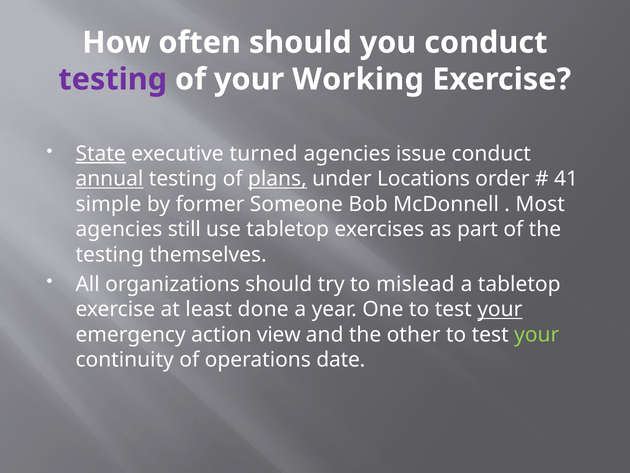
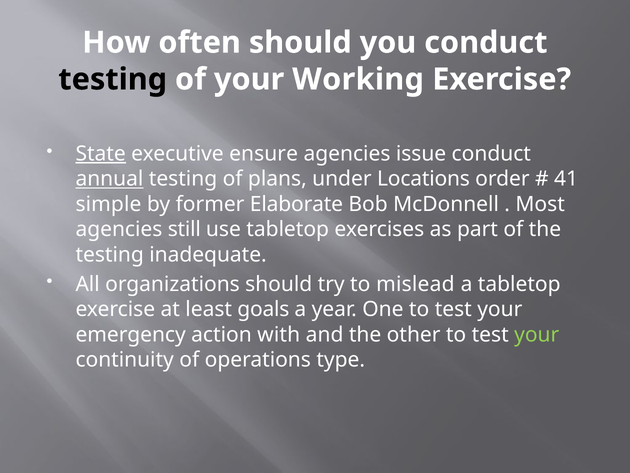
testing at (113, 79) colour: purple -> black
turned: turned -> ensure
plans underline: present -> none
Someone: Someone -> Elaborate
themselves: themselves -> inadequate
done: done -> goals
your at (500, 309) underline: present -> none
view: view -> with
date: date -> type
